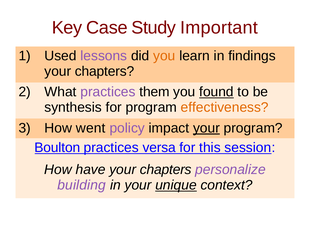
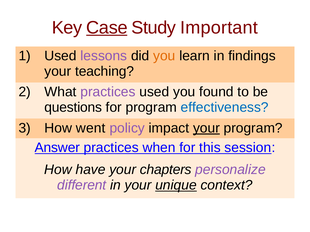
Case underline: none -> present
chapters at (105, 71): chapters -> teaching
practices them: them -> used
found underline: present -> none
synthesis: synthesis -> questions
effectiveness colour: orange -> blue
Boulton: Boulton -> Answer
versa: versa -> when
building: building -> different
